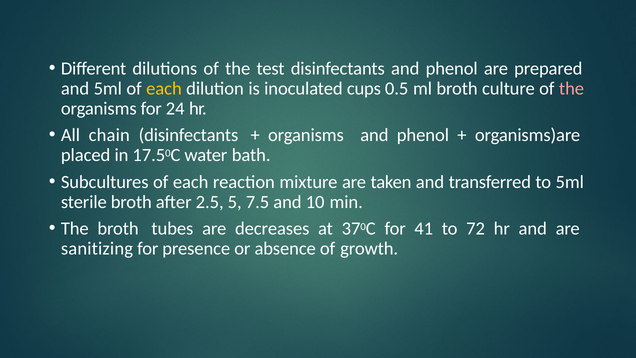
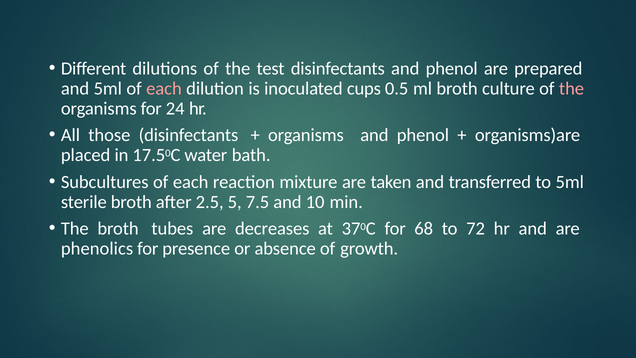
each at (164, 89) colour: yellow -> pink
chain: chain -> those
41: 41 -> 68
sanitizing: sanitizing -> phenolics
